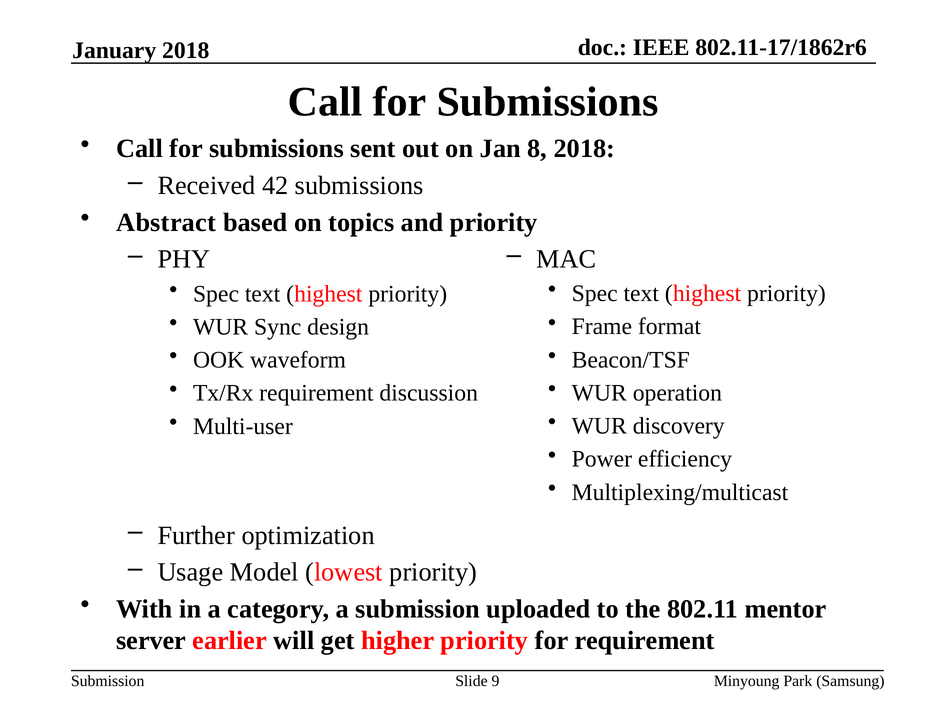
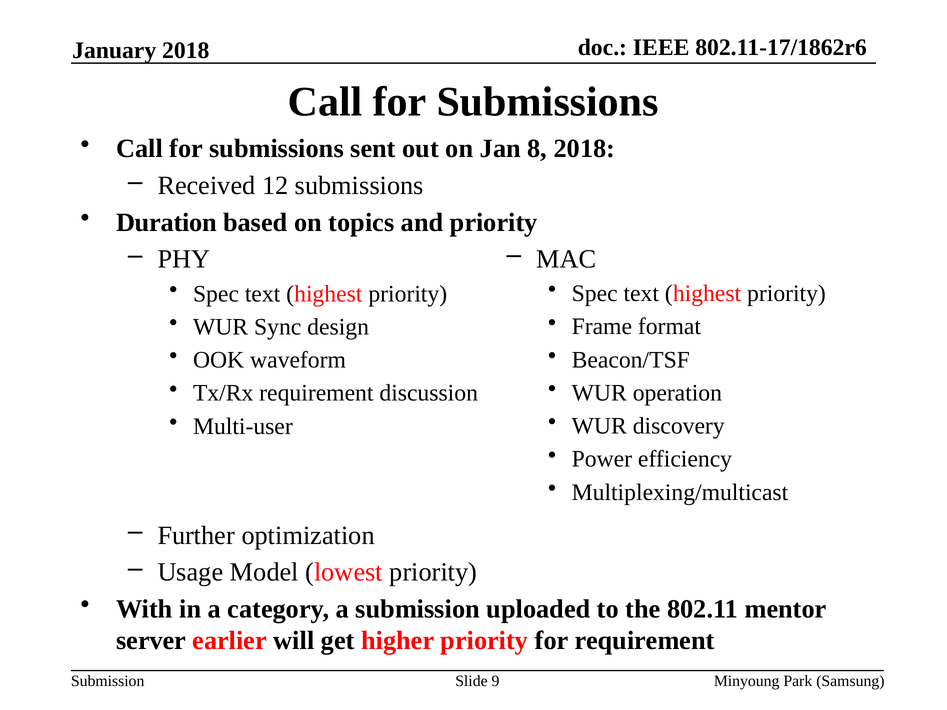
42: 42 -> 12
Abstract: Abstract -> Duration
